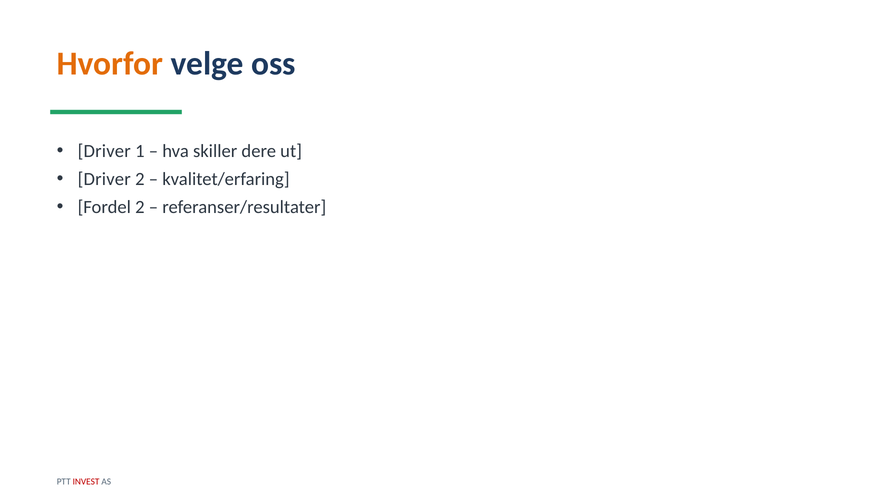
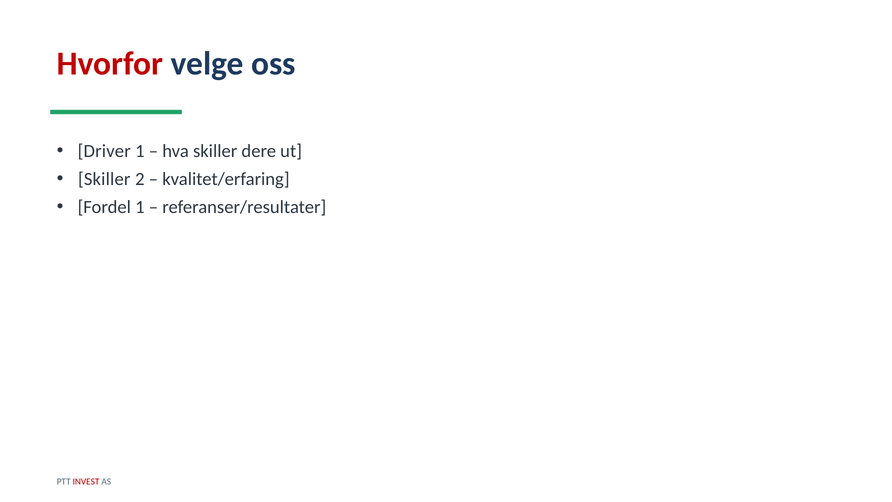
Hvorfor colour: orange -> red
Driver at (104, 179): Driver -> Skiller
Fordel 2: 2 -> 1
